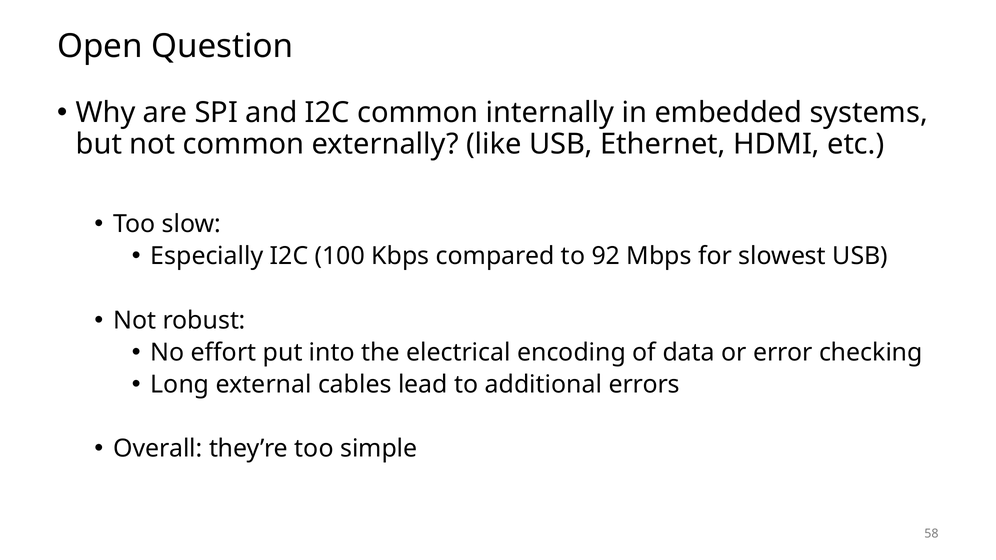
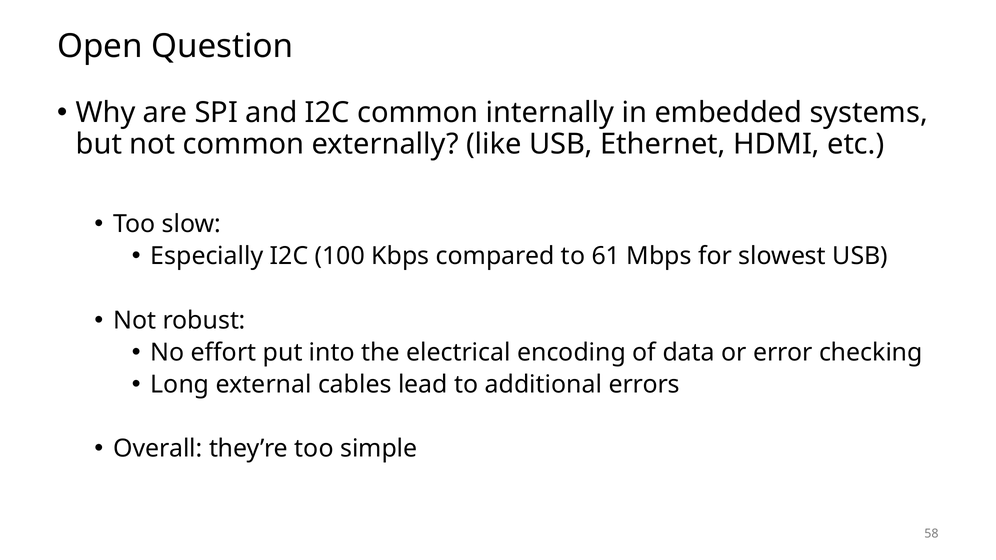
92: 92 -> 61
